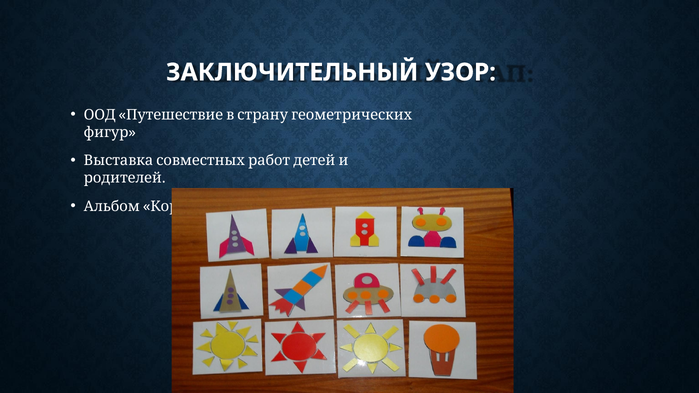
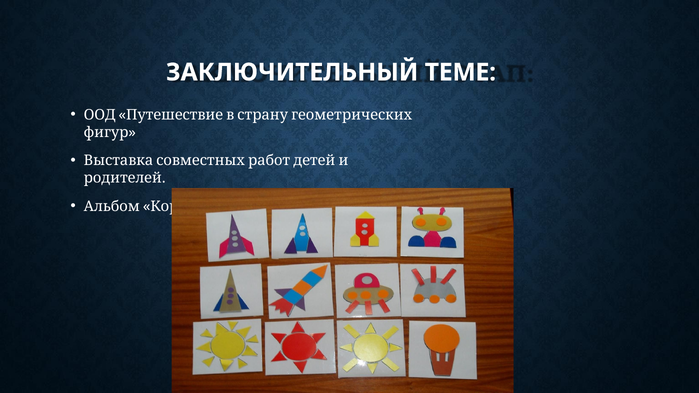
УЗОР: УЗОР -> ТЕМЕ
